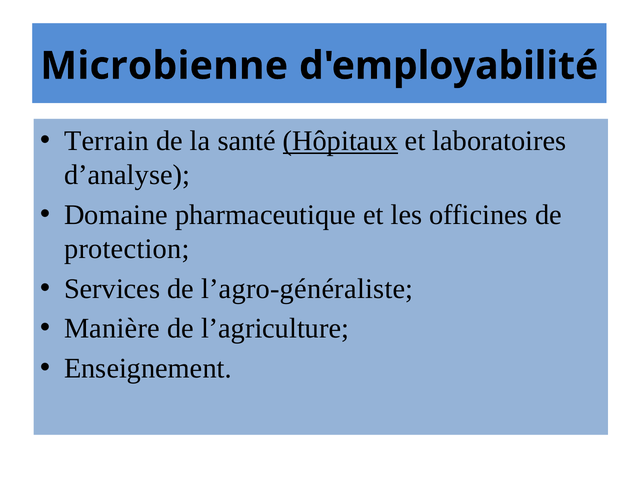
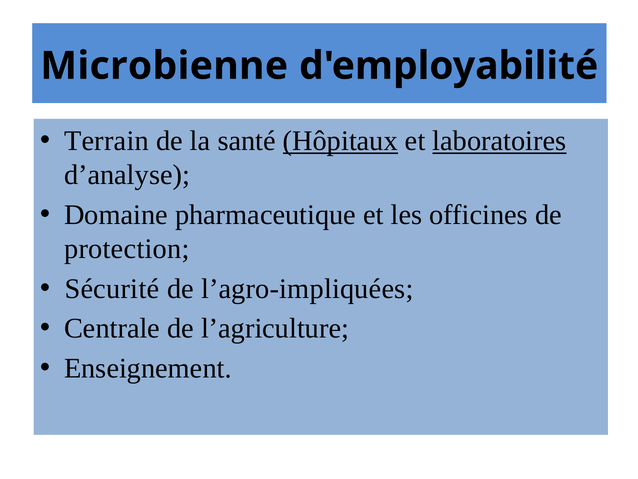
laboratoires underline: none -> present
Services: Services -> Sécurité
l’agro-généraliste: l’agro-généraliste -> l’agro-impliquées
Manière: Manière -> Centrale
